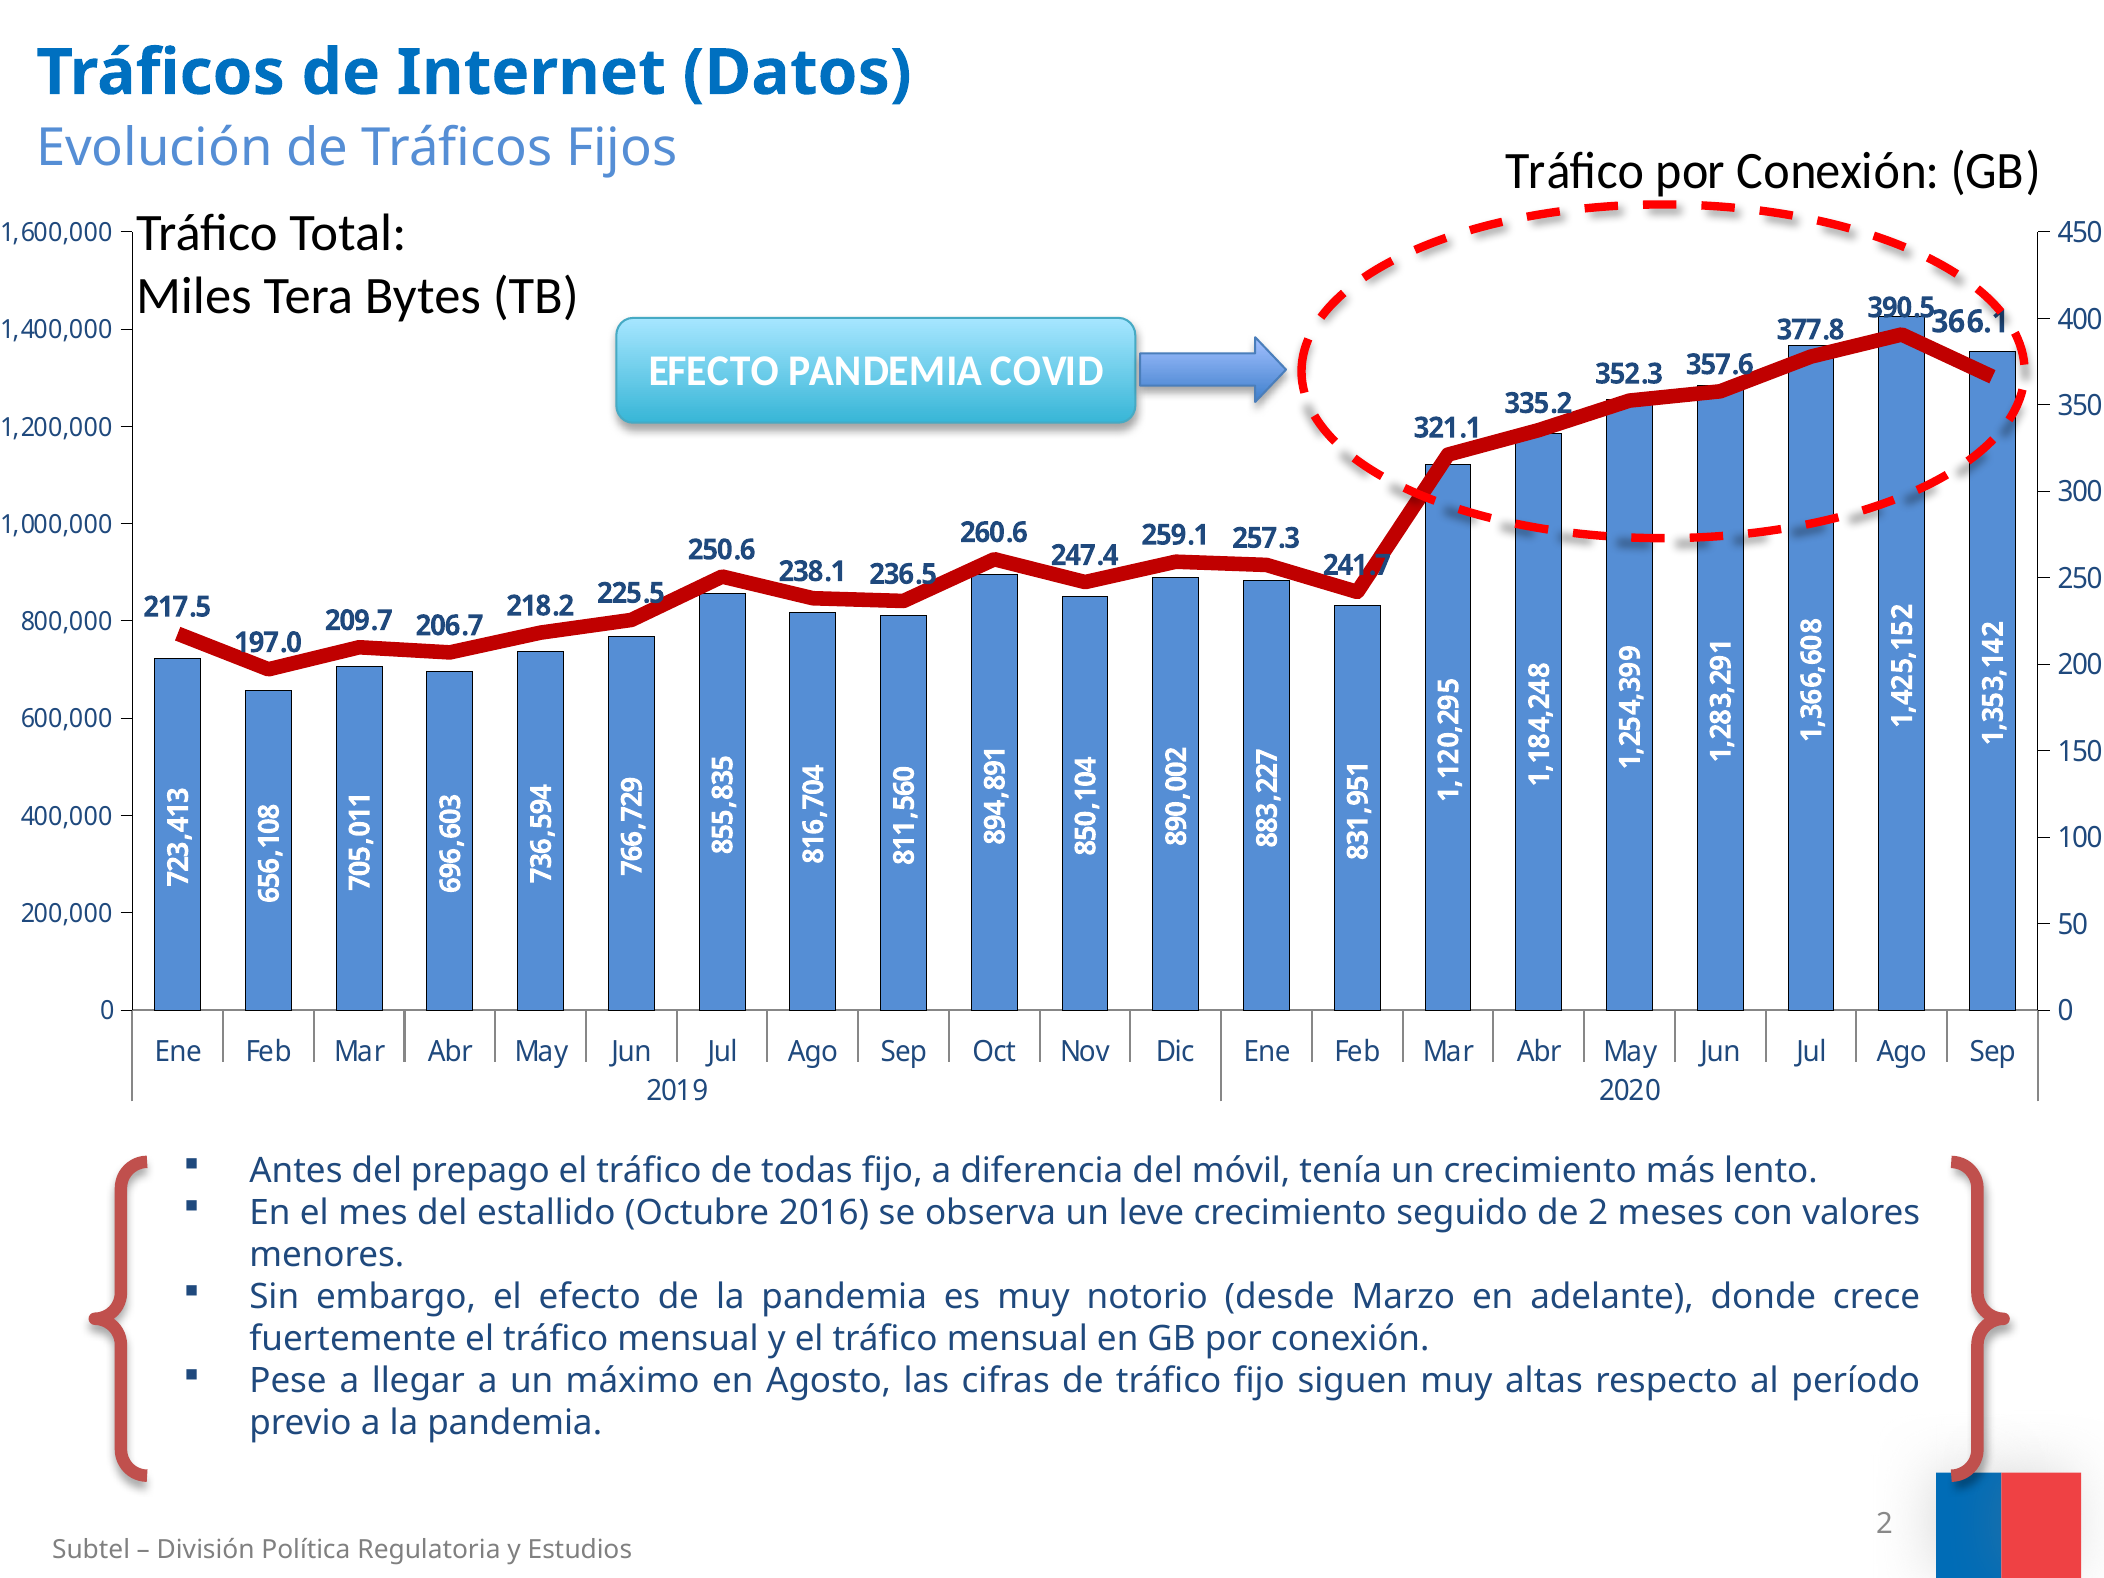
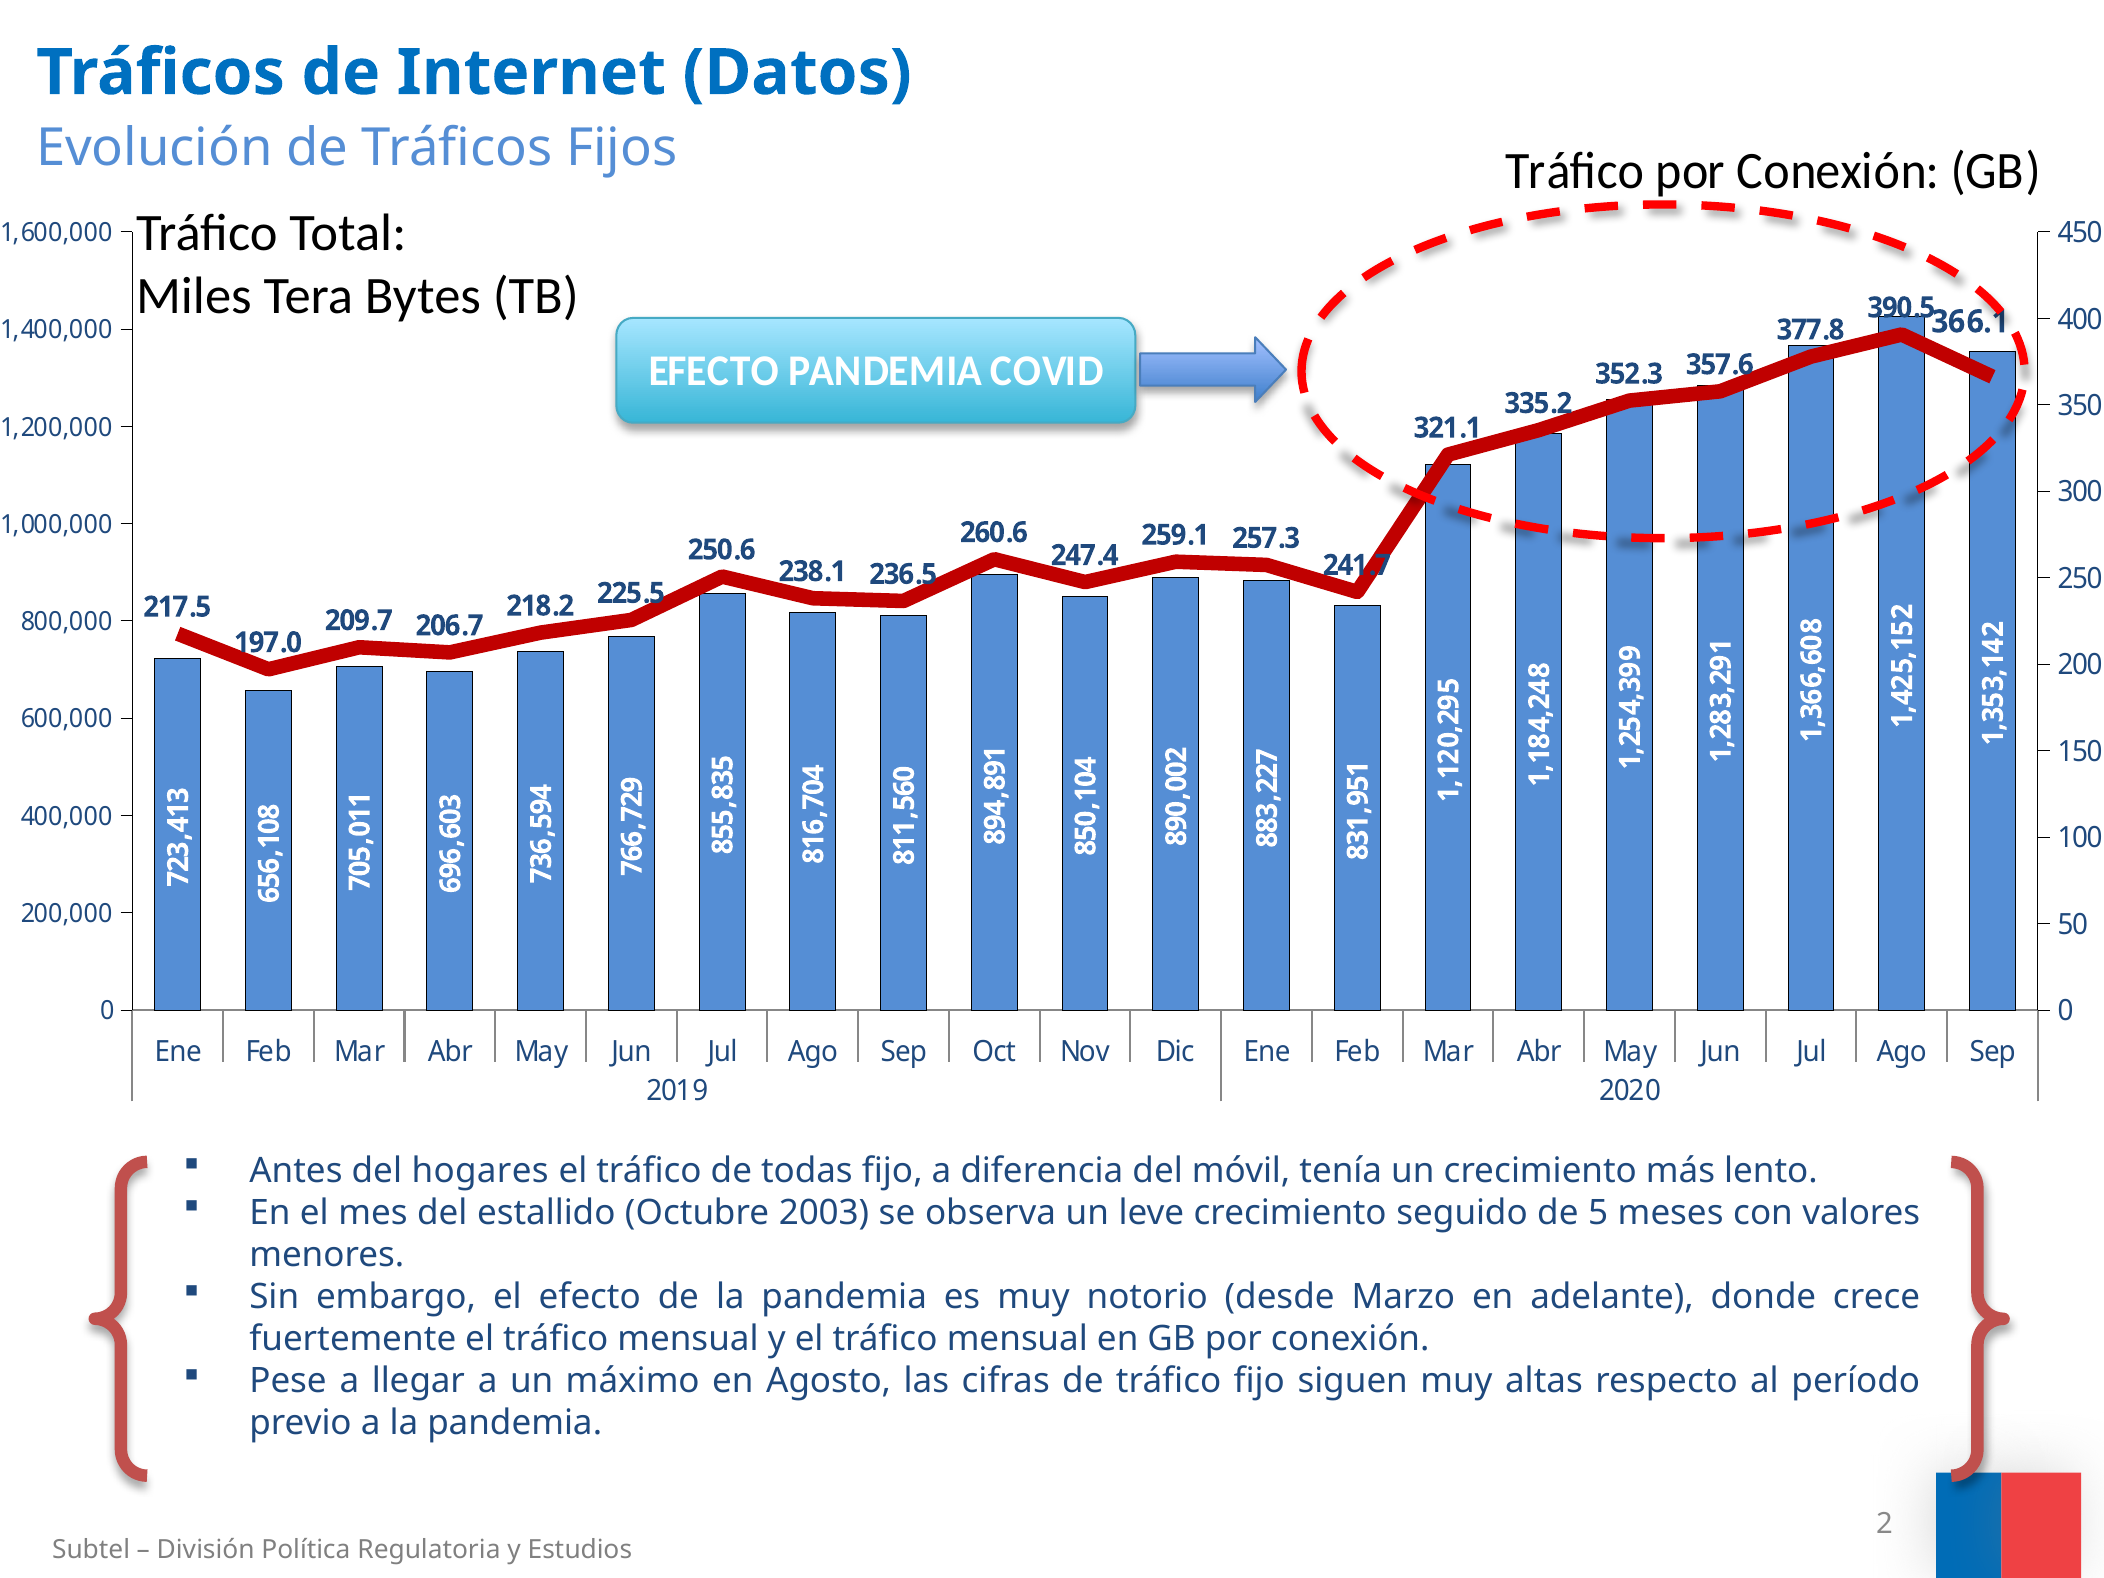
prepago: prepago -> hogares
2016: 2016 -> 2003
de 2: 2 -> 5
